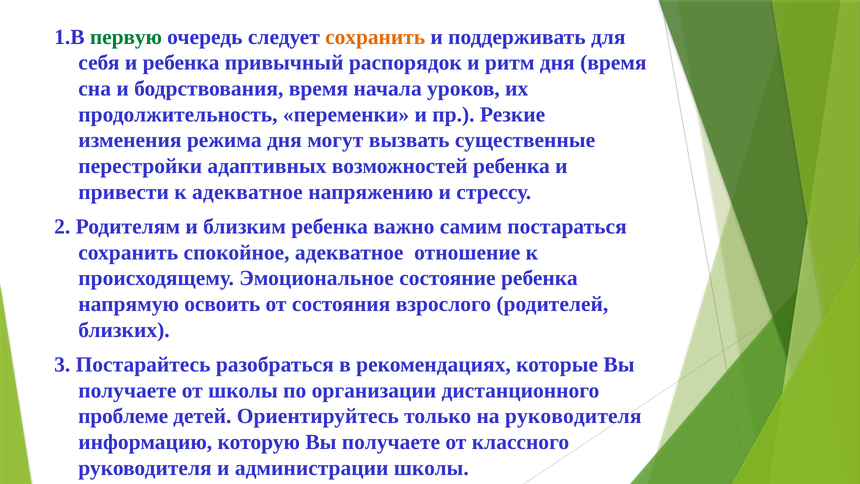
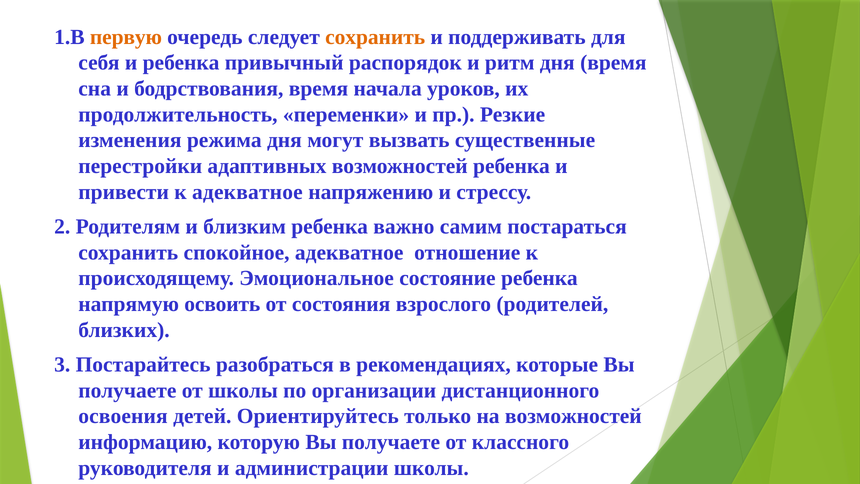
первую colour: green -> orange
проблеме: проблеме -> освоения
на руководителя: руководителя -> возможностей
